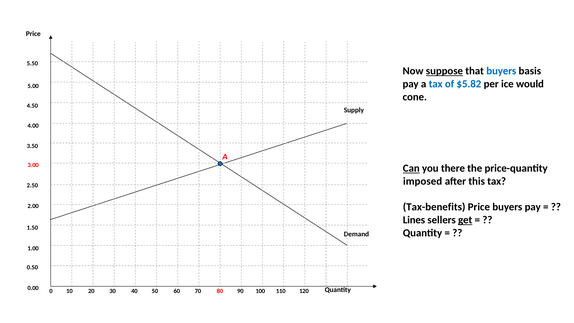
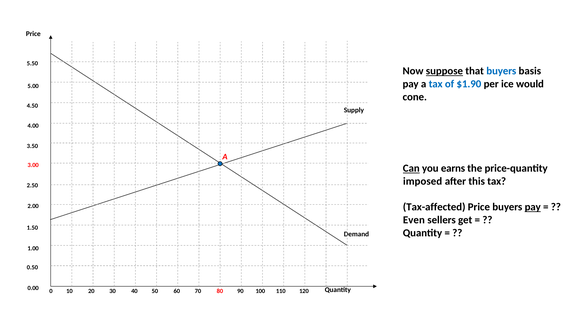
$5.82: $5.82 -> $1.90
there: there -> earns
Tax-benefits: Tax-benefits -> Tax-affected
pay at (533, 207) underline: none -> present
Lines: Lines -> Even
get underline: present -> none
